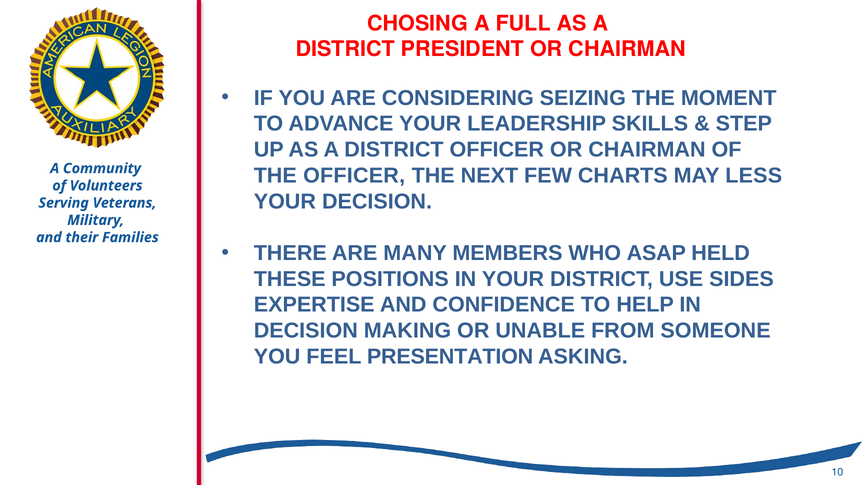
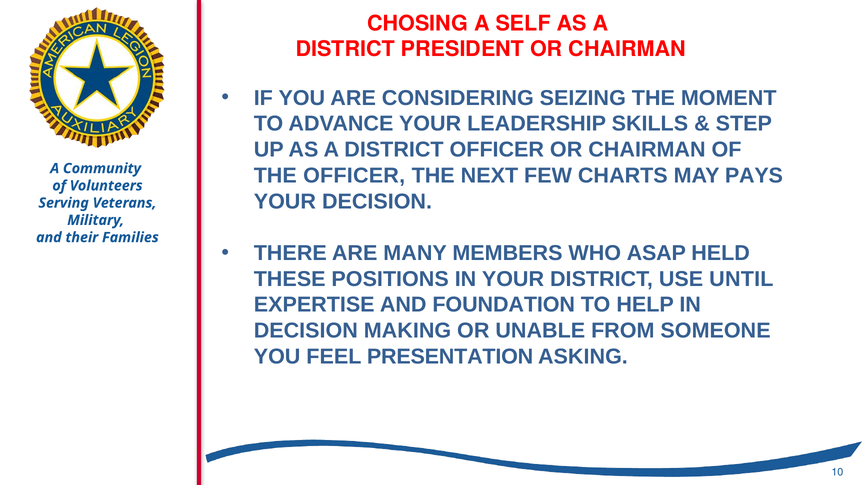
FULL: FULL -> SELF
LESS: LESS -> PAYS
SIDES: SIDES -> UNTIL
CONFIDENCE: CONFIDENCE -> FOUNDATION
